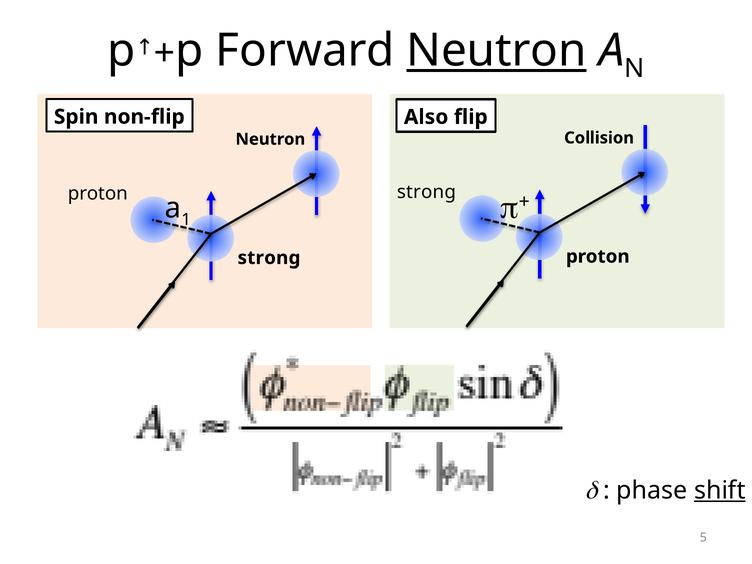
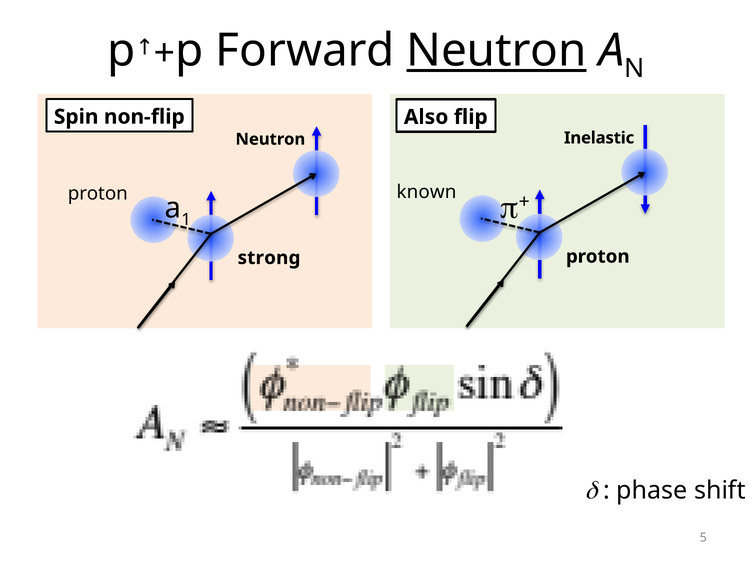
Collision: Collision -> Inelastic
strong at (426, 192): strong -> known
shift underline: present -> none
